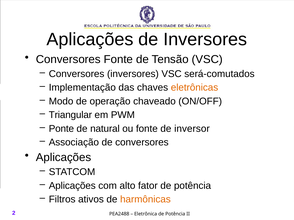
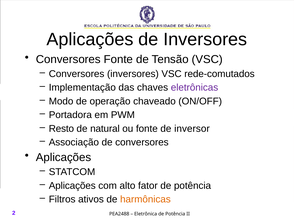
será-comutados: será-comutados -> rede-comutados
eletrônicas colour: orange -> purple
Triangular: Triangular -> Portadora
Ponte: Ponte -> Resto
